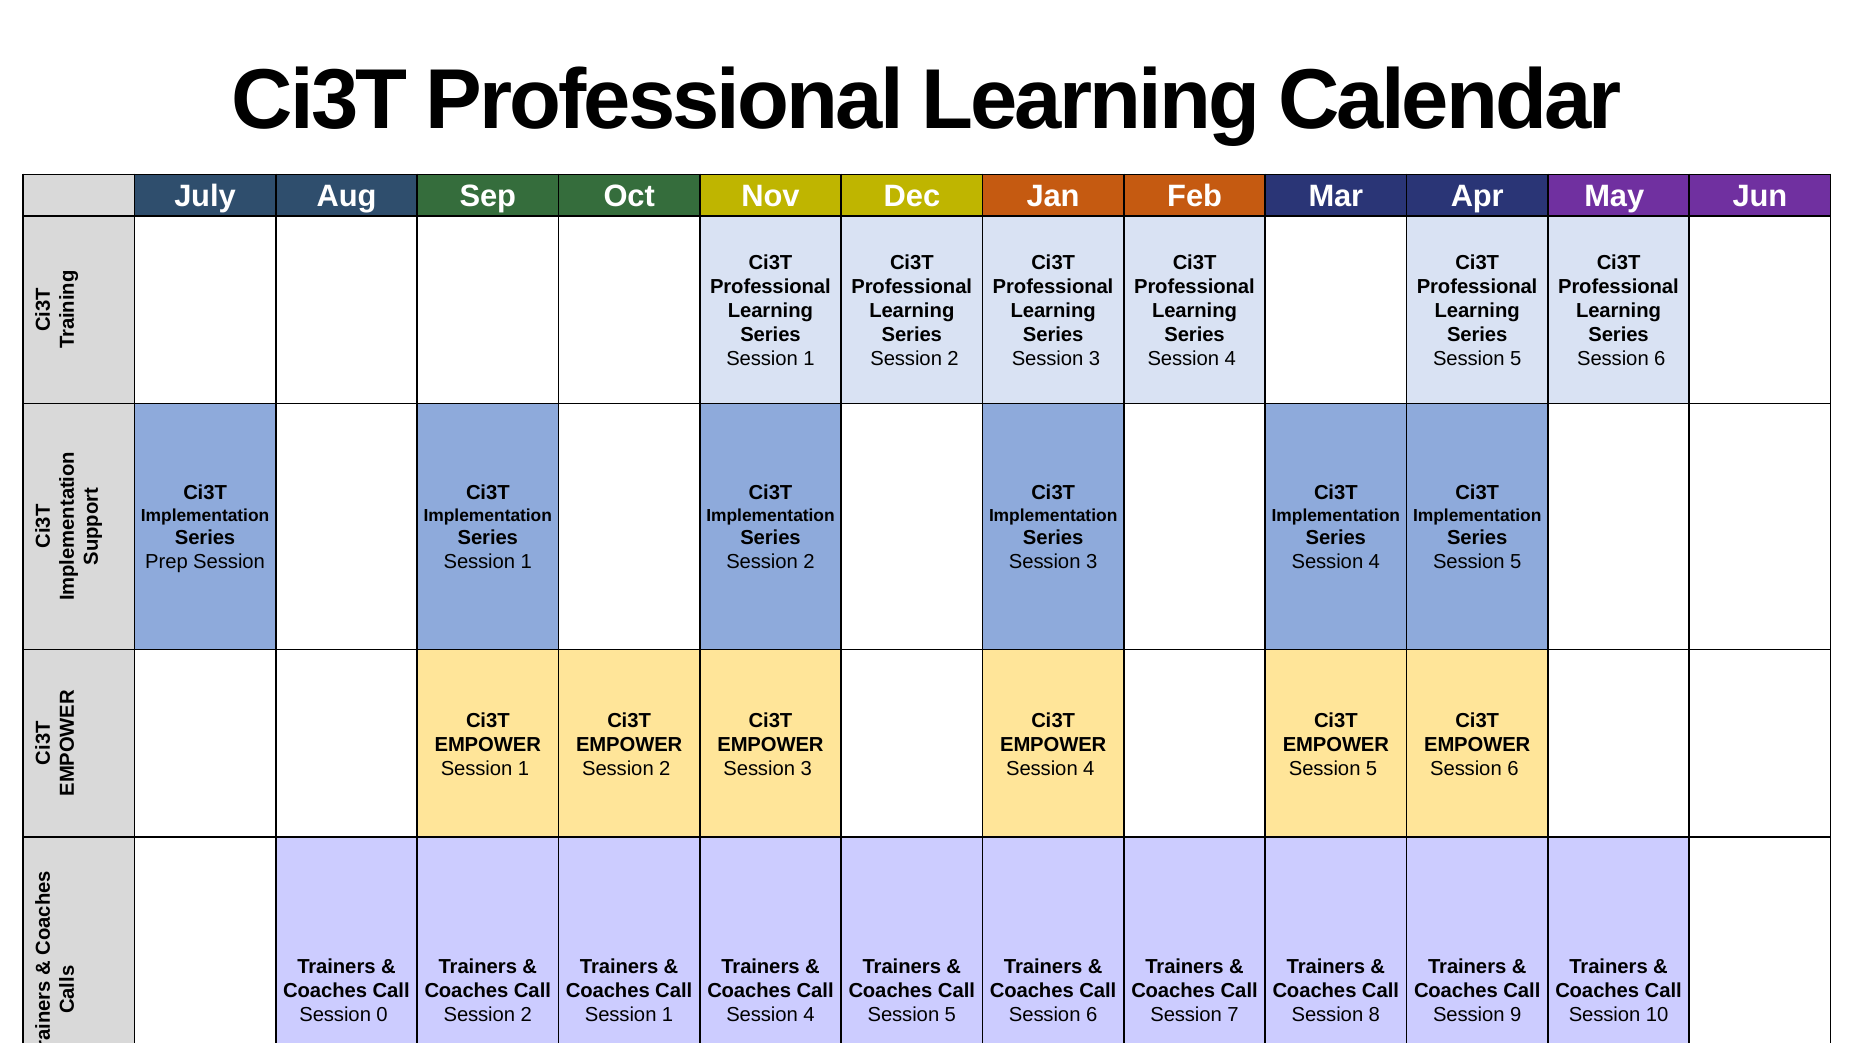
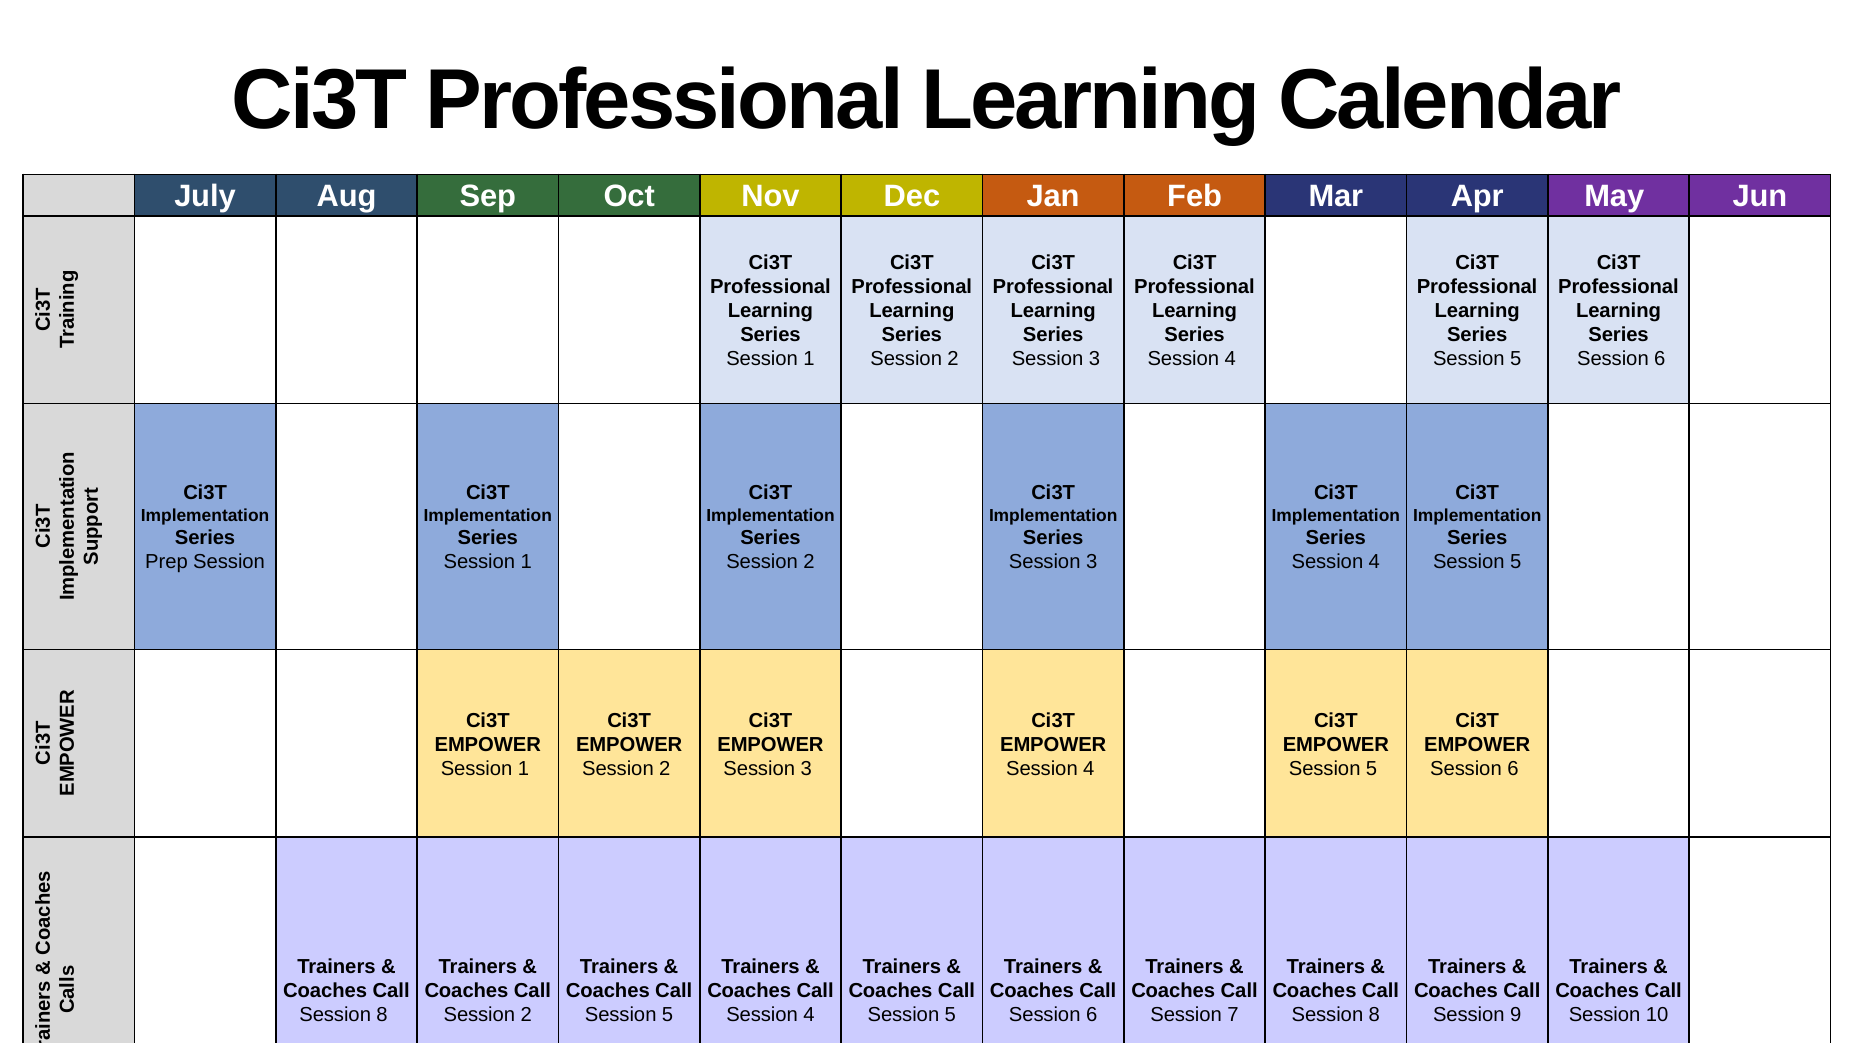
0 at (382, 1015): 0 -> 8
1 at (668, 1015): 1 -> 5
